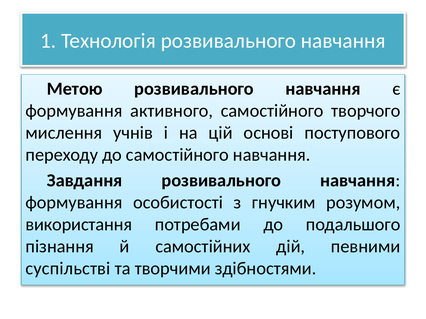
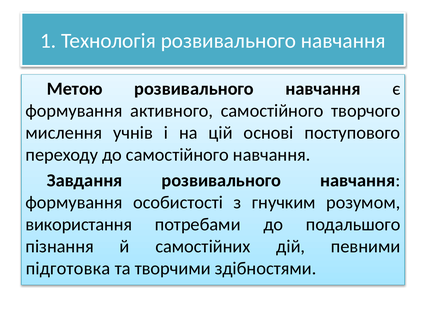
суспільстві: суспільстві -> підготовка
